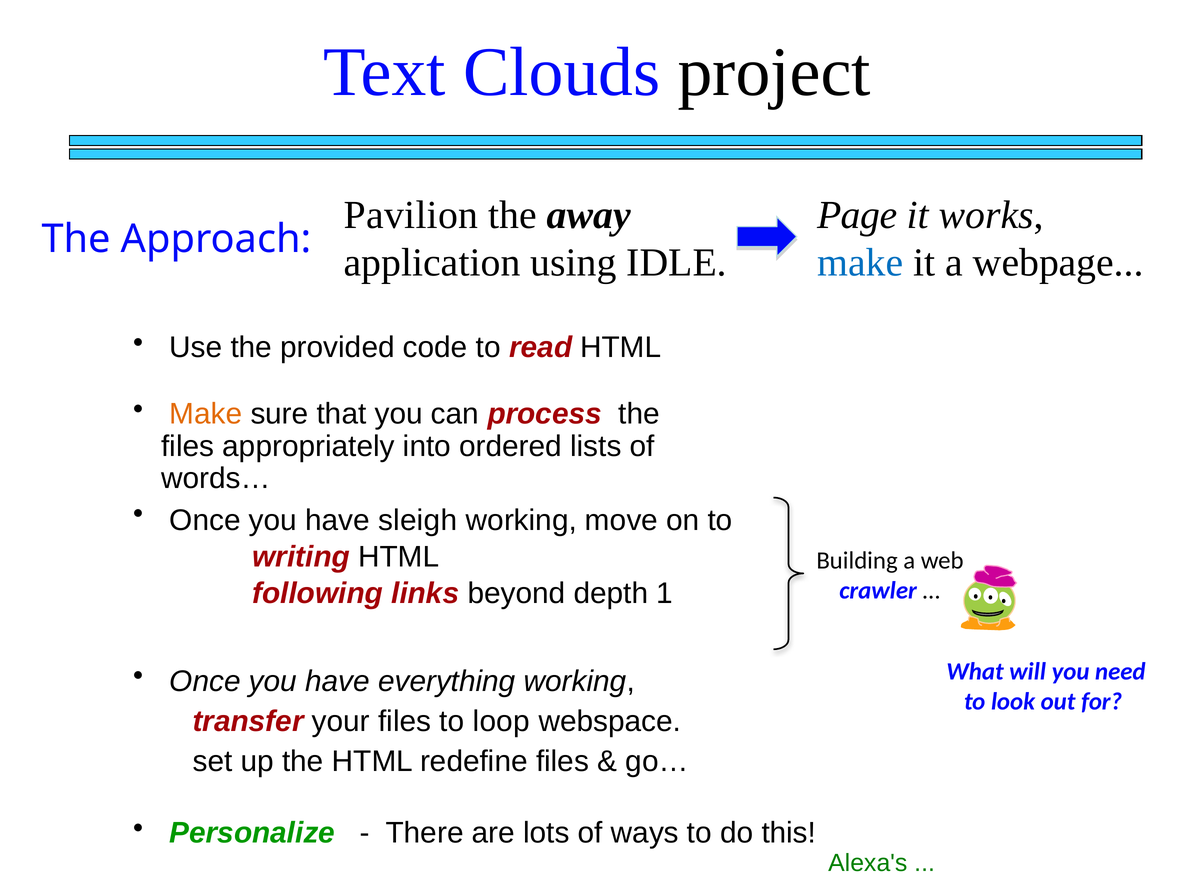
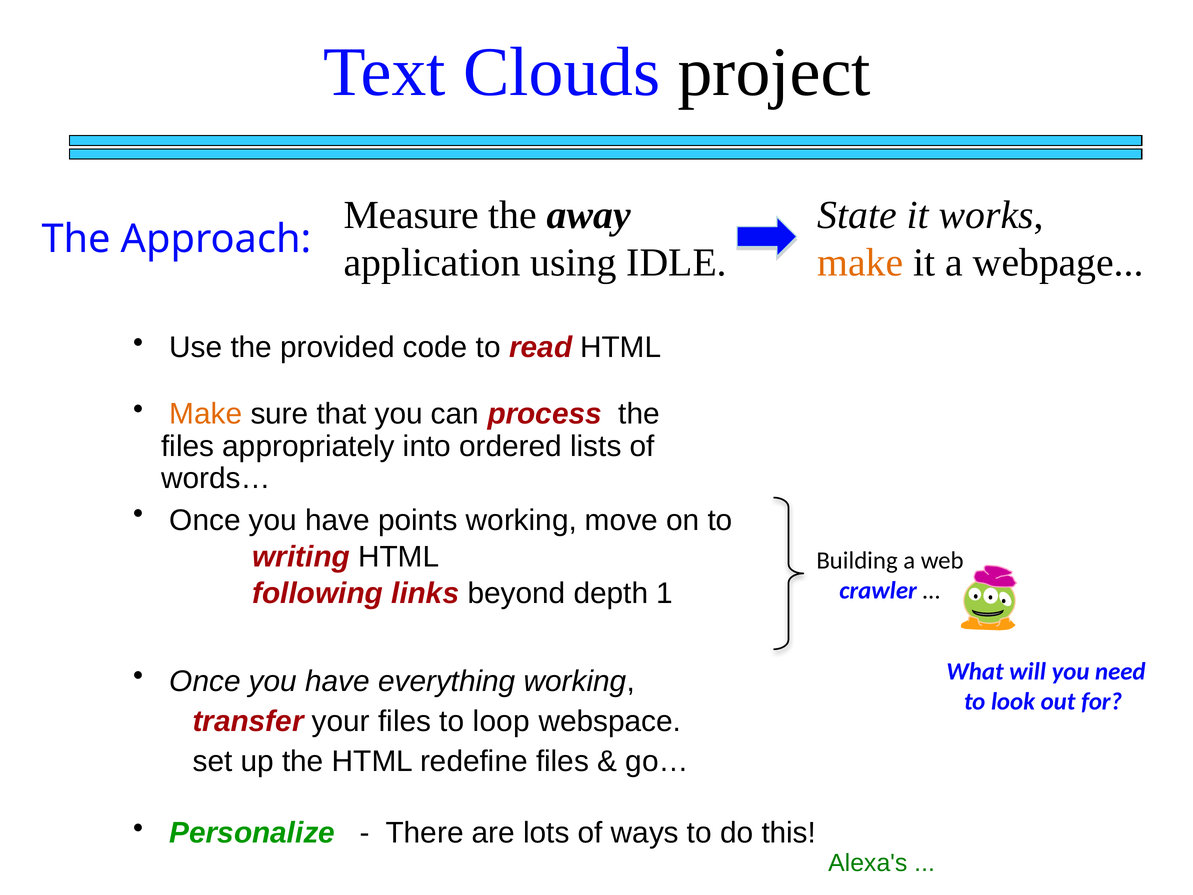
Pavilion: Pavilion -> Measure
Page: Page -> State
make at (860, 263) colour: blue -> orange
sleigh: sleigh -> points
